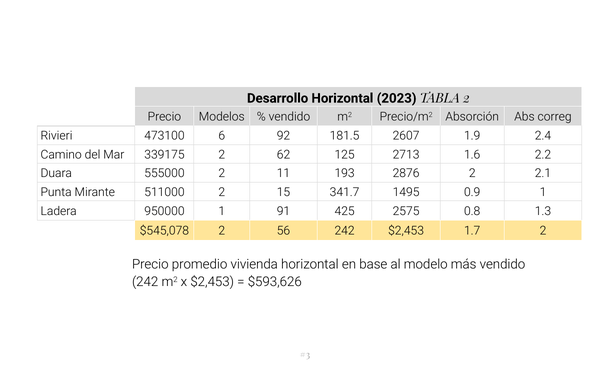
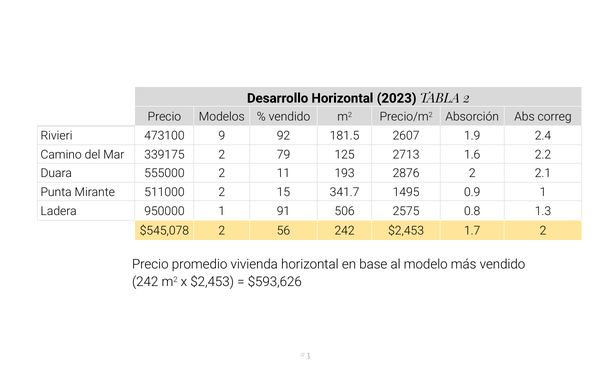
6: 6 -> 9
62: 62 -> 79
425: 425 -> 506
